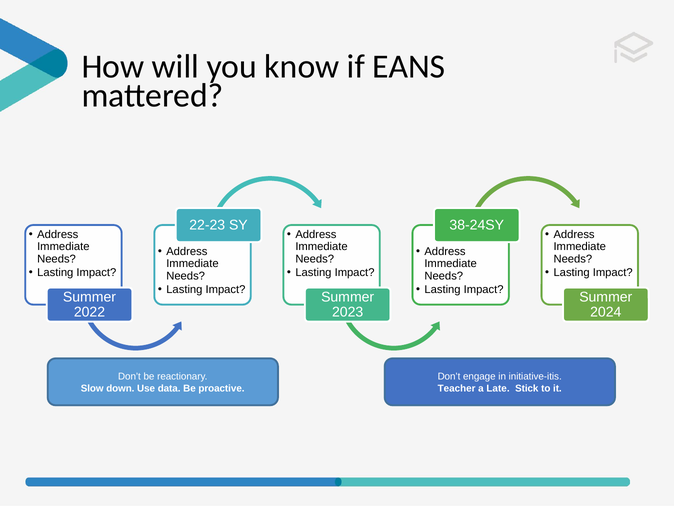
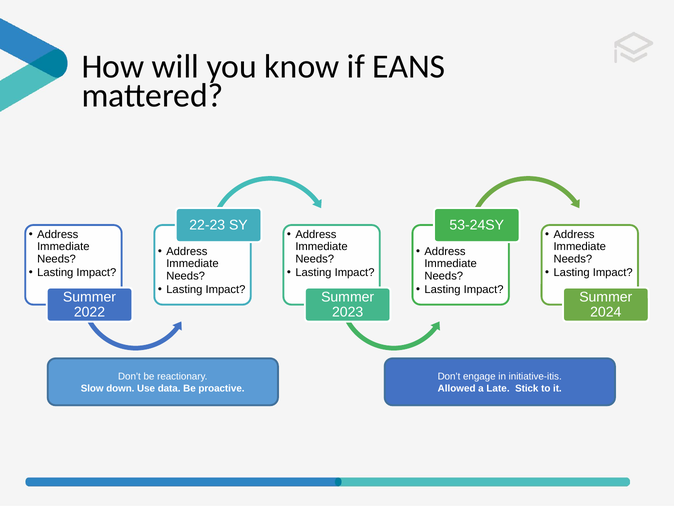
38-24SY: 38-24SY -> 53-24SY
Teacher: Teacher -> Allowed
